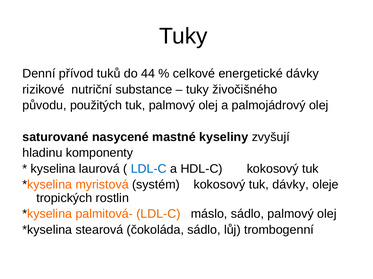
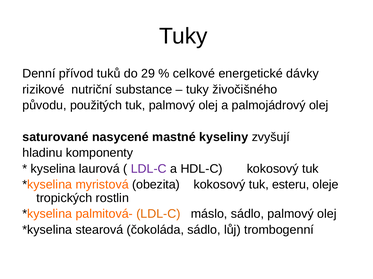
44: 44 -> 29
LDL-C at (149, 169) colour: blue -> purple
systém: systém -> obezita
tuk dávky: dávky -> esteru
